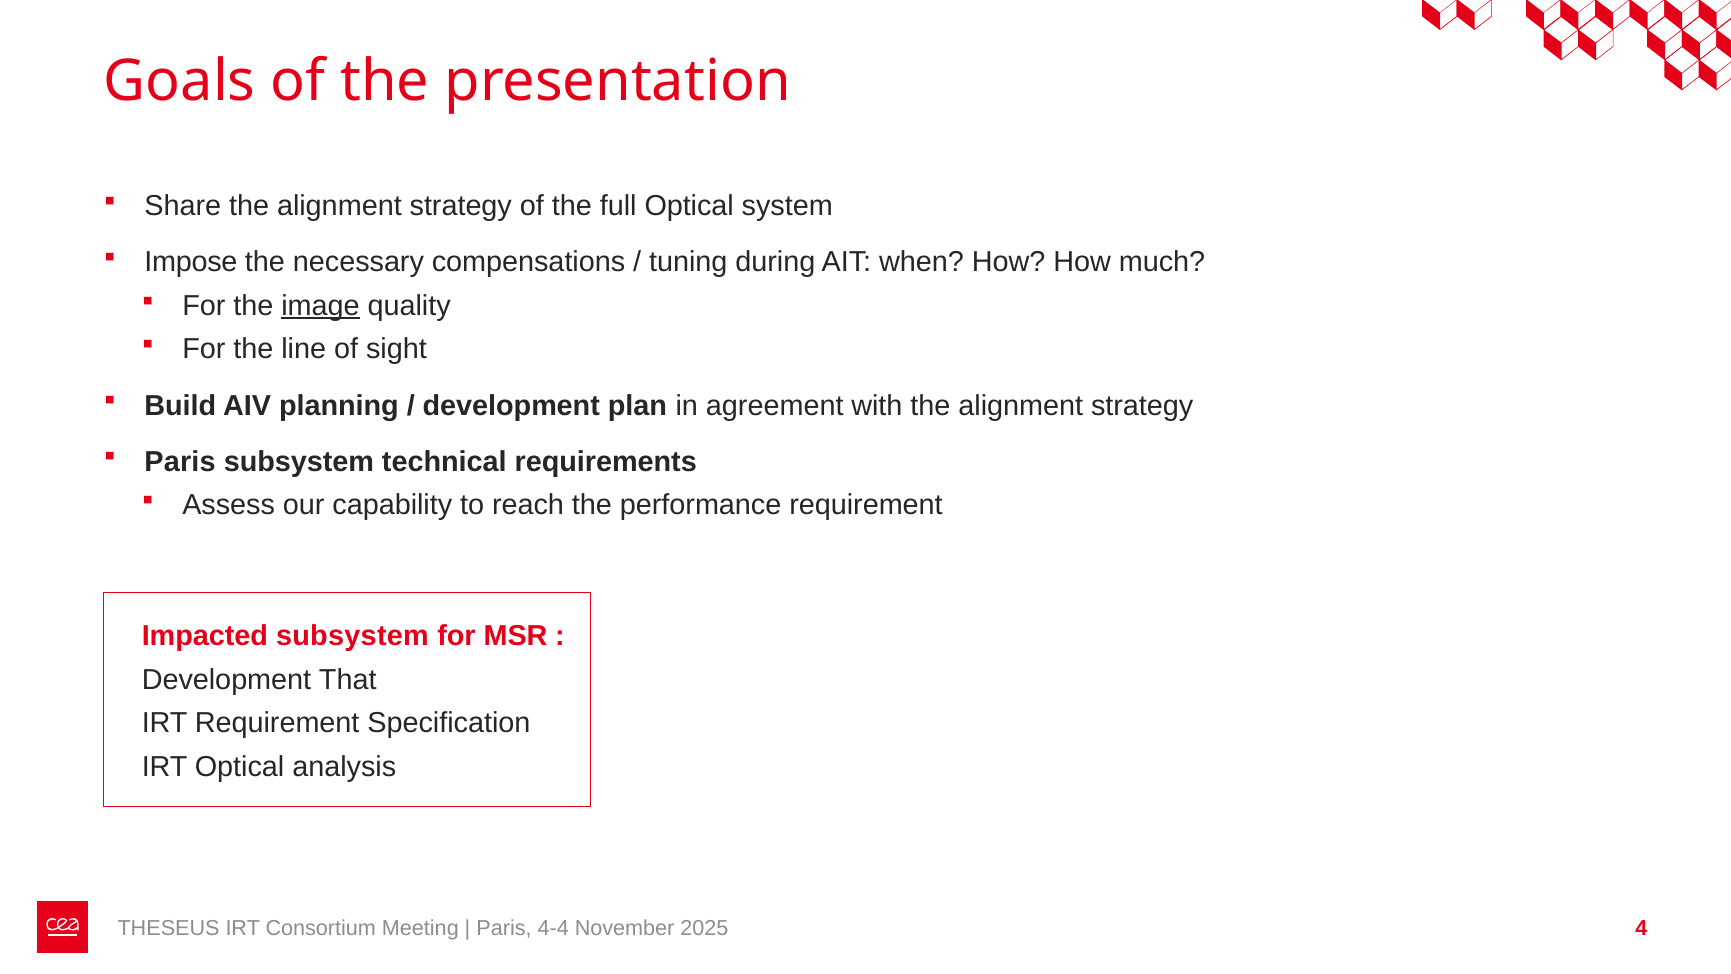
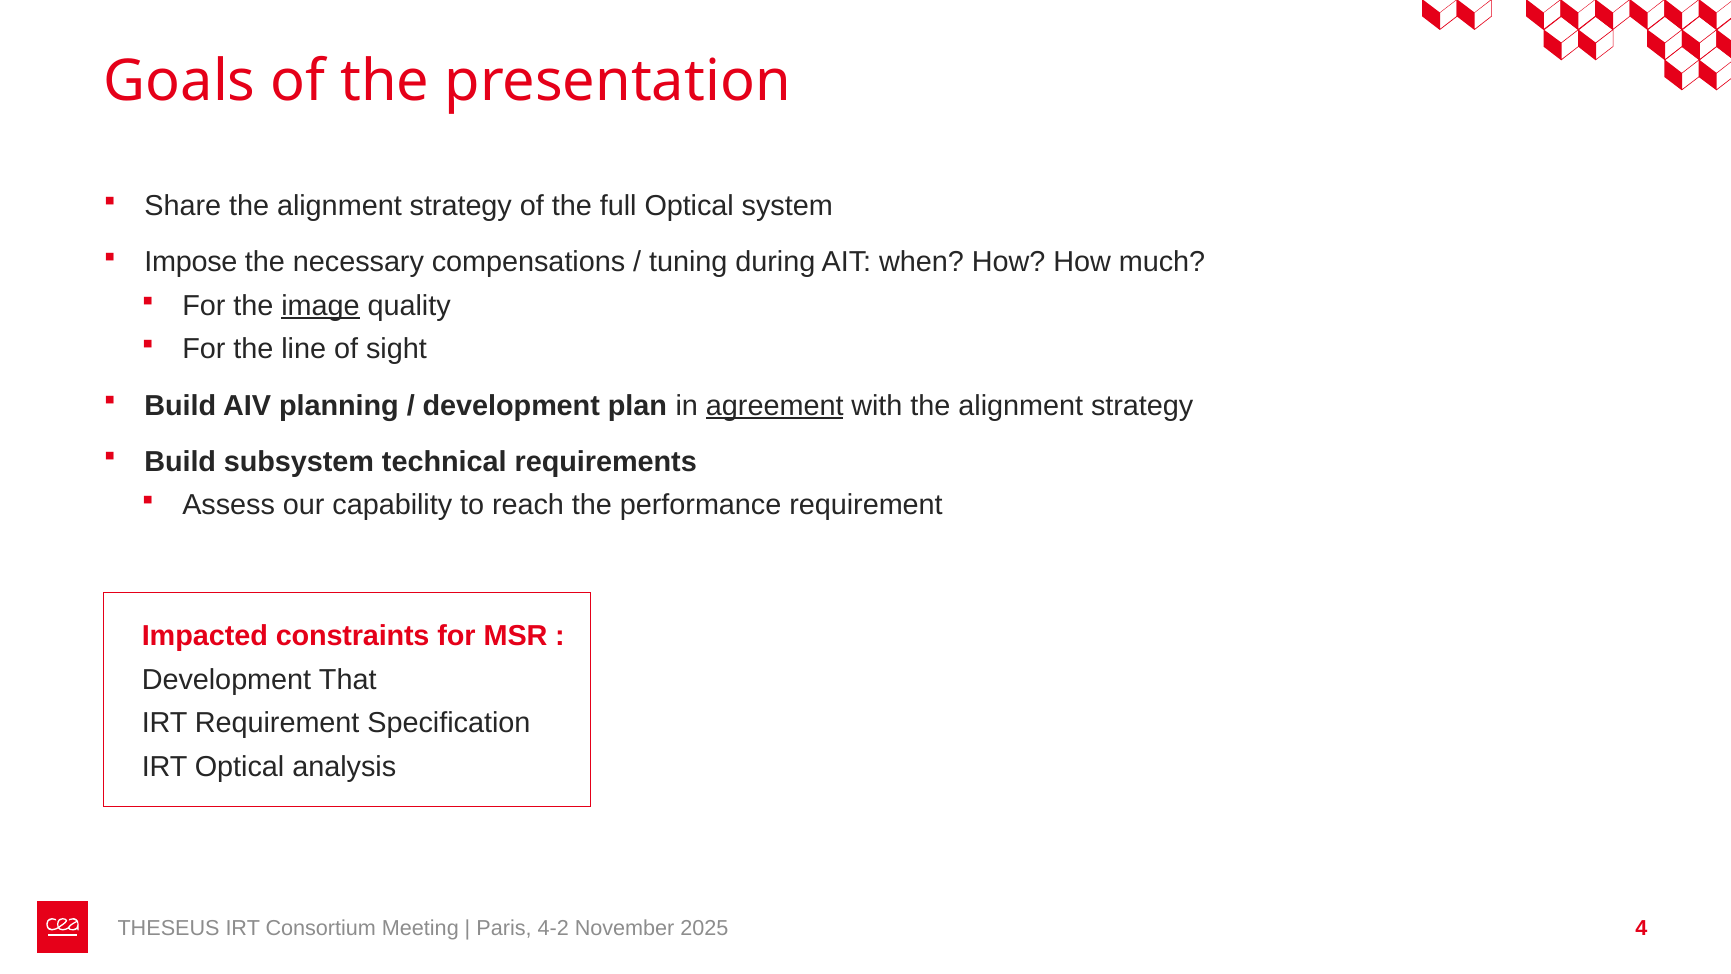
agreement underline: none -> present
Paris at (180, 462): Paris -> Build
Impacted subsystem: subsystem -> constraints
4-4: 4-4 -> 4-2
